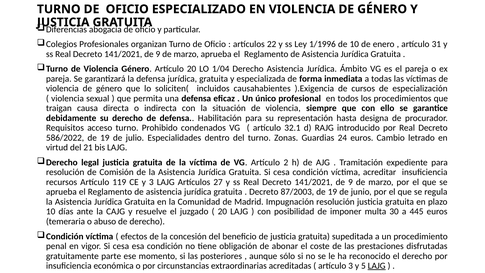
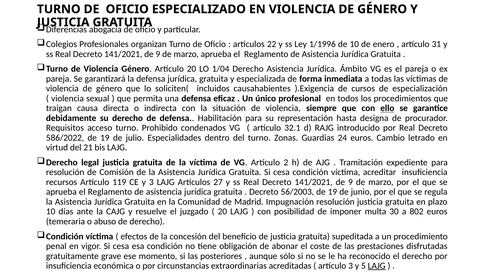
ello underline: none -> present
87/2003: 87/2003 -> 56/2003
445: 445 -> 802
parte: parte -> grave
